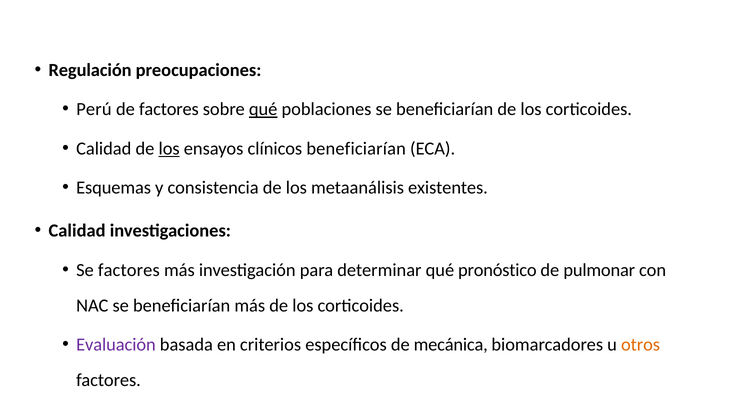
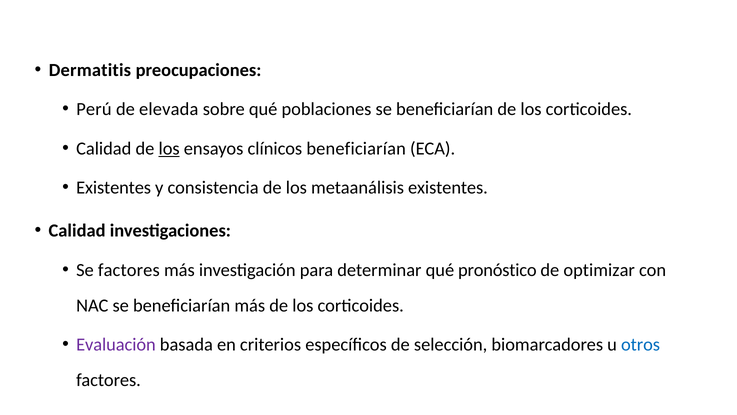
Regulación: Regulación -> Dermatitis
de factores: factores -> elevada
qué at (263, 109) underline: present -> none
Esquemas at (114, 188): Esquemas -> Existentes
pulmonar: pulmonar -> optimizar
mecánica: mecánica -> selección
otros colour: orange -> blue
